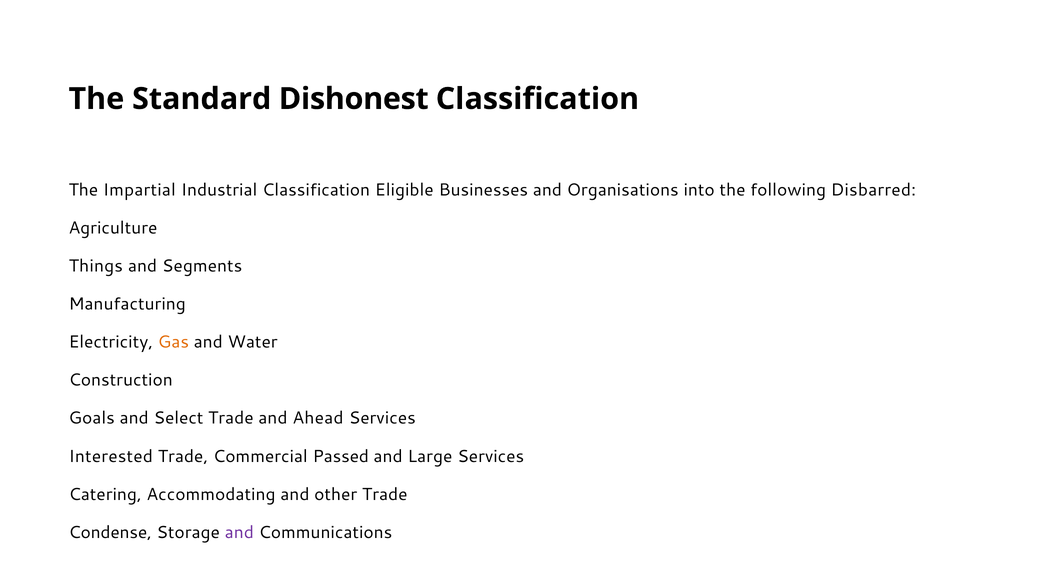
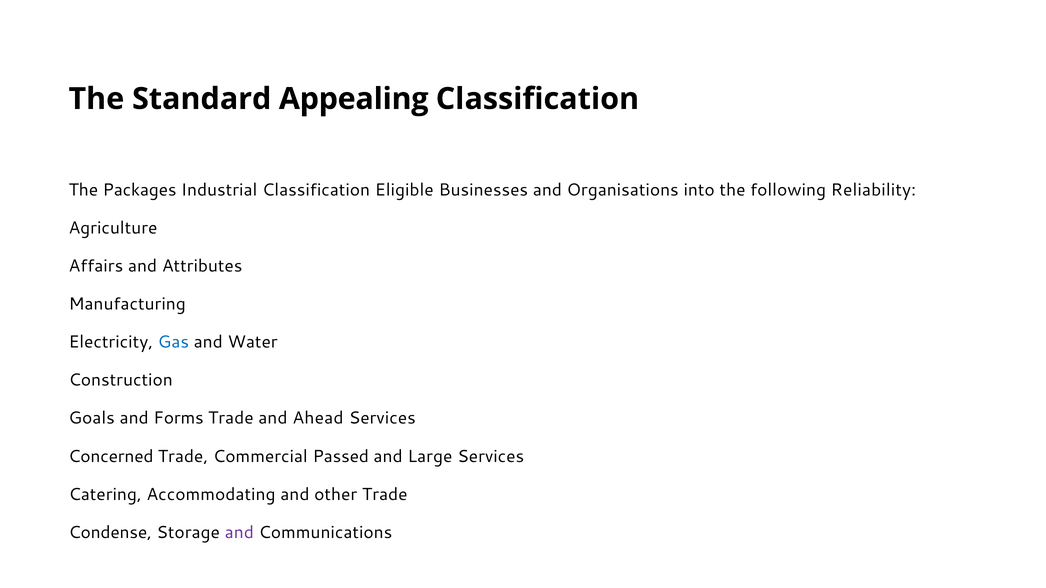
Dishonest: Dishonest -> Appealing
Impartial: Impartial -> Packages
Disbarred: Disbarred -> Reliability
Things: Things -> Affairs
Segments: Segments -> Attributes
Gas colour: orange -> blue
Select: Select -> Forms
Interested: Interested -> Concerned
